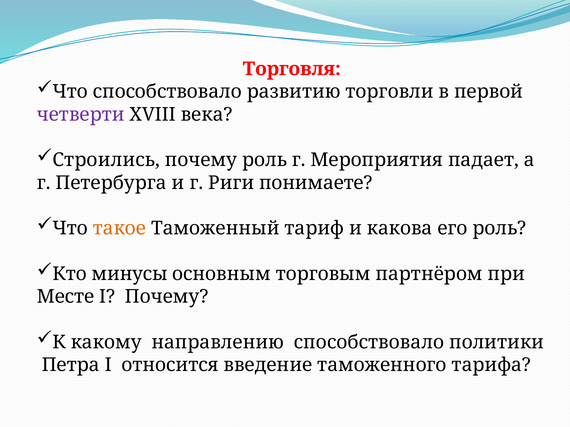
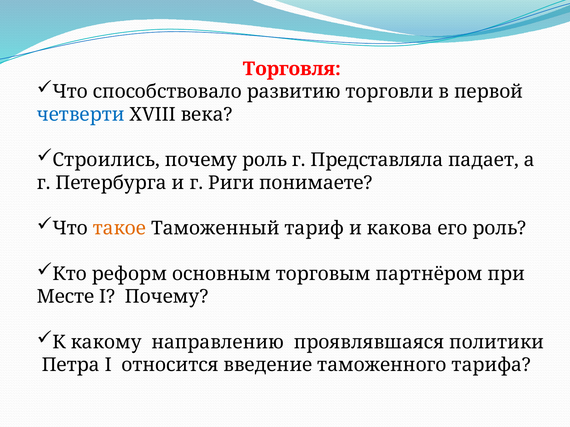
четверти colour: purple -> blue
Мероприятия: Мероприятия -> Представляла
минусы: минусы -> реформ
направлению способствовало: способствовало -> проявлявшаяся
